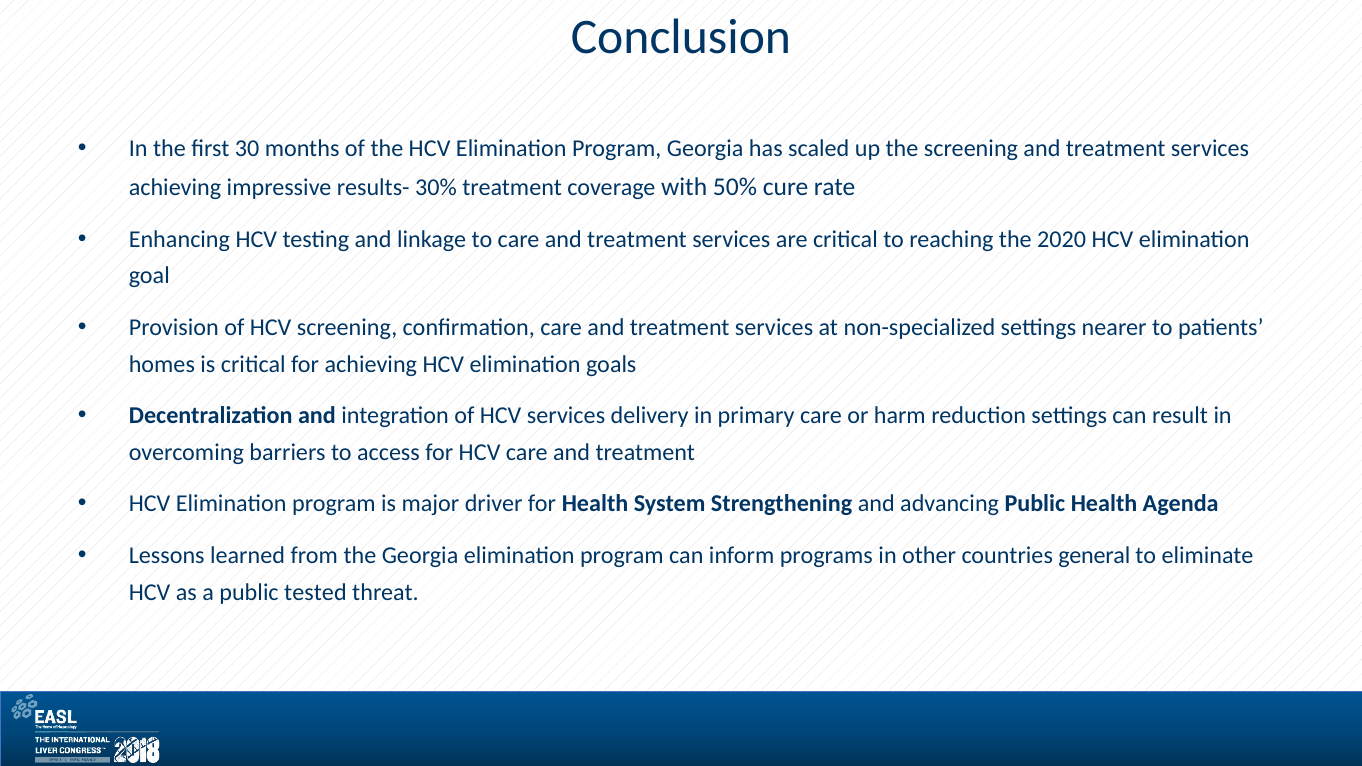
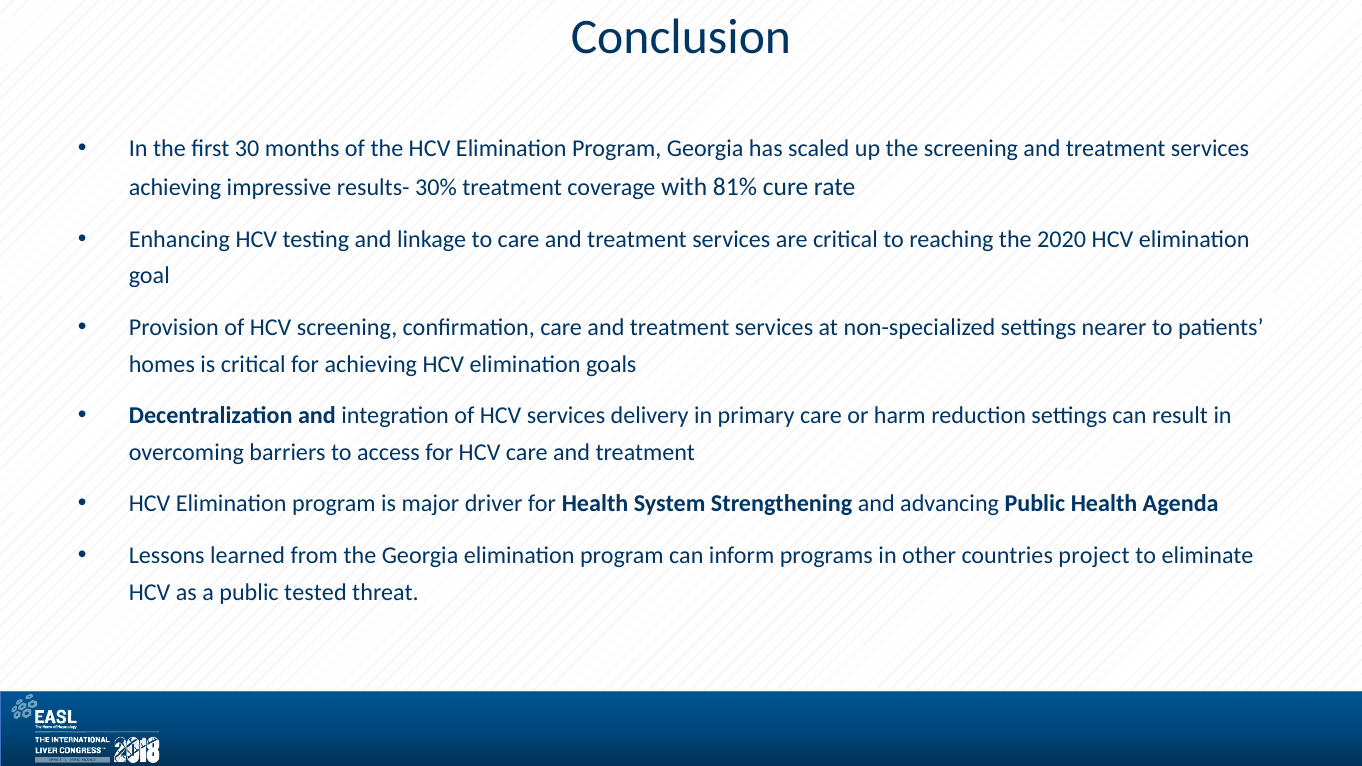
50%: 50% -> 81%
general: general -> project
